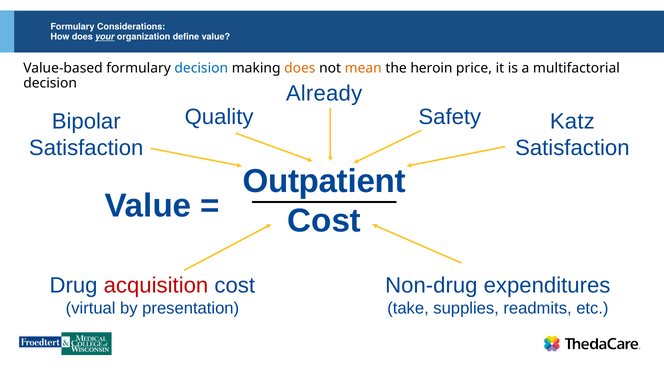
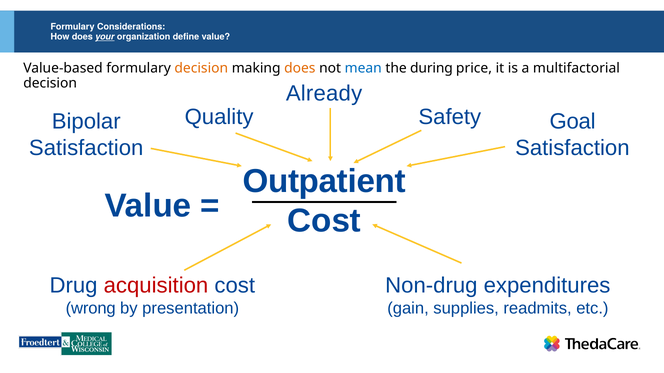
decision at (201, 68) colour: blue -> orange
mean colour: orange -> blue
heroin: heroin -> during
Katz: Katz -> Goal
take: take -> gain
virtual: virtual -> wrong
